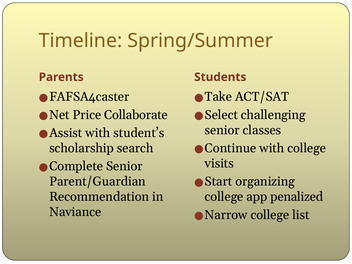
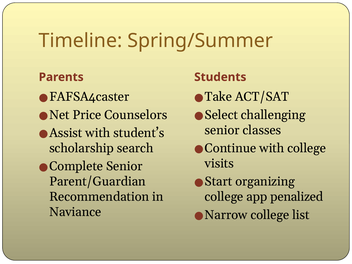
Collaborate: Collaborate -> Counselors
